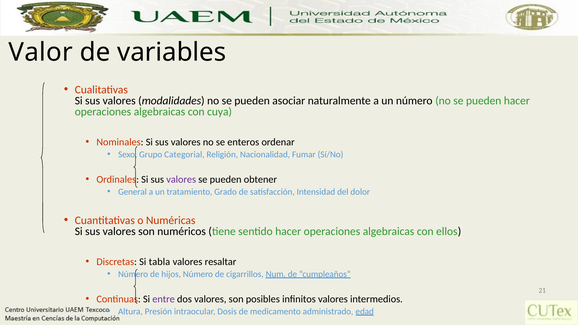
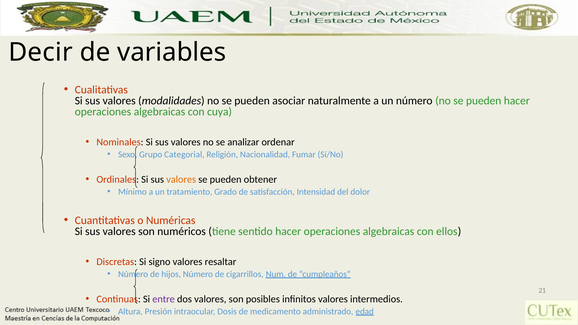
Valor: Valor -> Decir
enteros: enteros -> analizar
valores at (181, 180) colour: purple -> orange
General: General -> Mínimo
tabla: tabla -> signo
